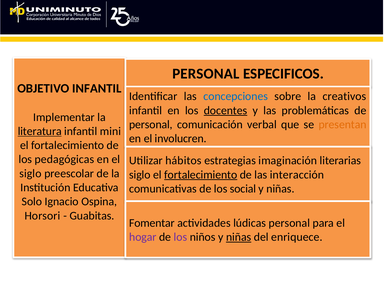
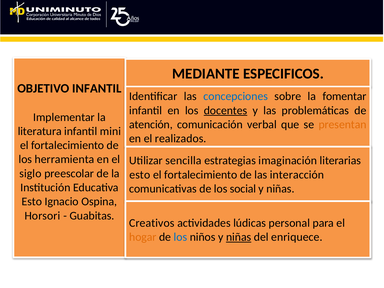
PERSONAL at (206, 74): PERSONAL -> MEDIANTE
creativos: creativos -> fomentar
personal at (151, 124): personal -> atención
literatura underline: present -> none
involucren: involucren -> realizados
pedagógicas: pedagógicas -> herramienta
hábitos: hábitos -> sencilla
siglo at (140, 175): siglo -> esto
fortalecimiento at (201, 175) underline: present -> none
Solo at (32, 202): Solo -> Esto
Fomentar: Fomentar -> Creativos
hogar colour: purple -> orange
los at (180, 237) colour: purple -> blue
